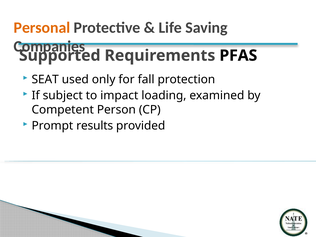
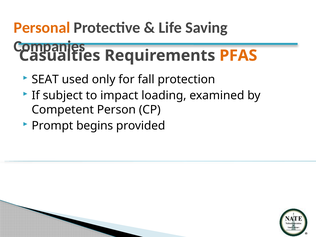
Supported: Supported -> Casualties
PFAS colour: black -> orange
results: results -> begins
